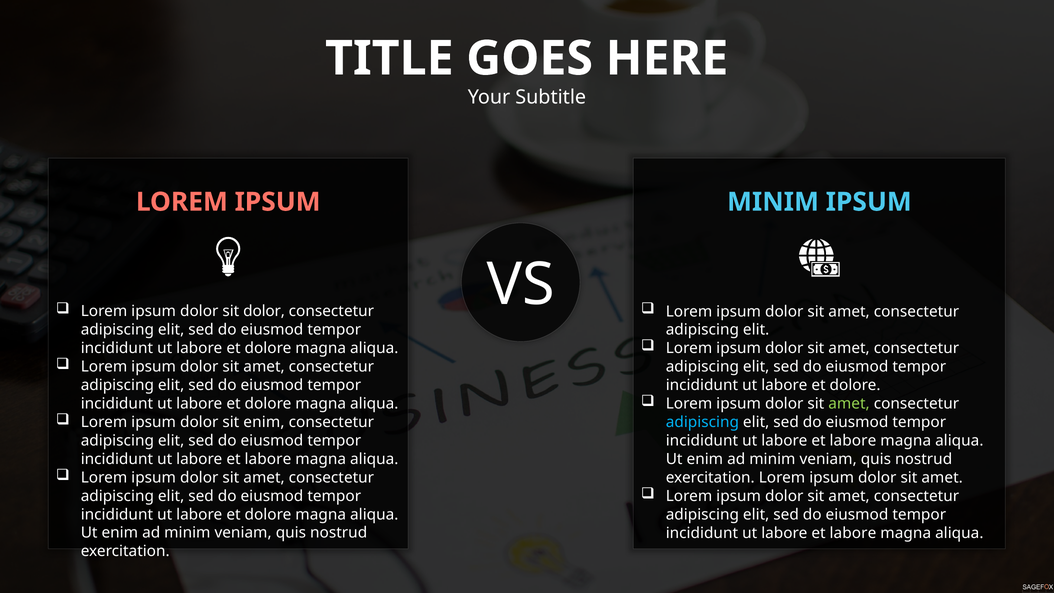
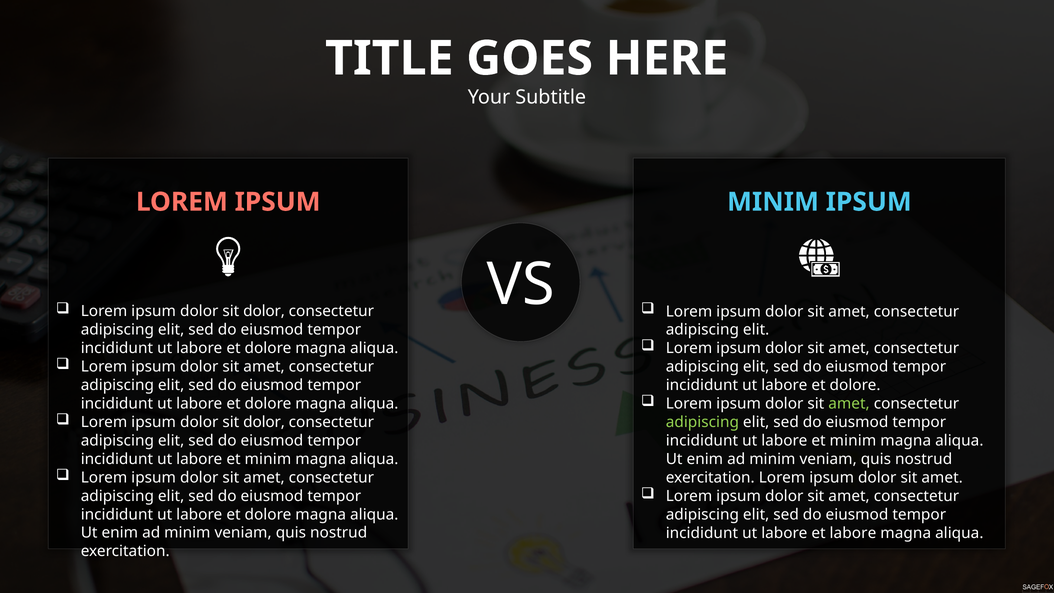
enim at (264, 422): enim -> dolor
adipiscing at (702, 422) colour: light blue -> light green
labore at (853, 441): labore -> minim
labore at (268, 459): labore -> minim
